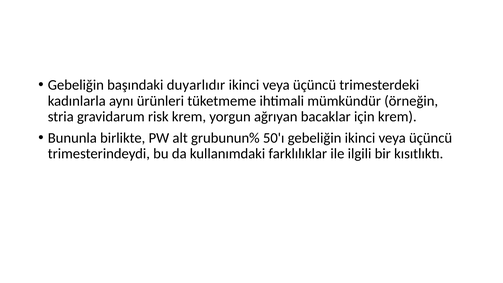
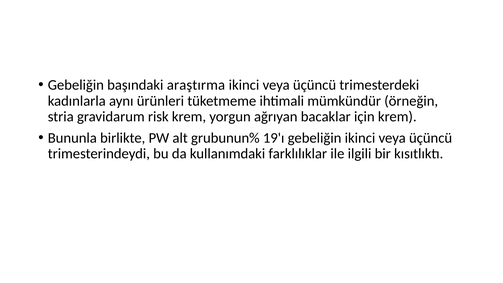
duyarlıdır: duyarlıdır -> araştırma
50'ı: 50'ı -> 19'ı
